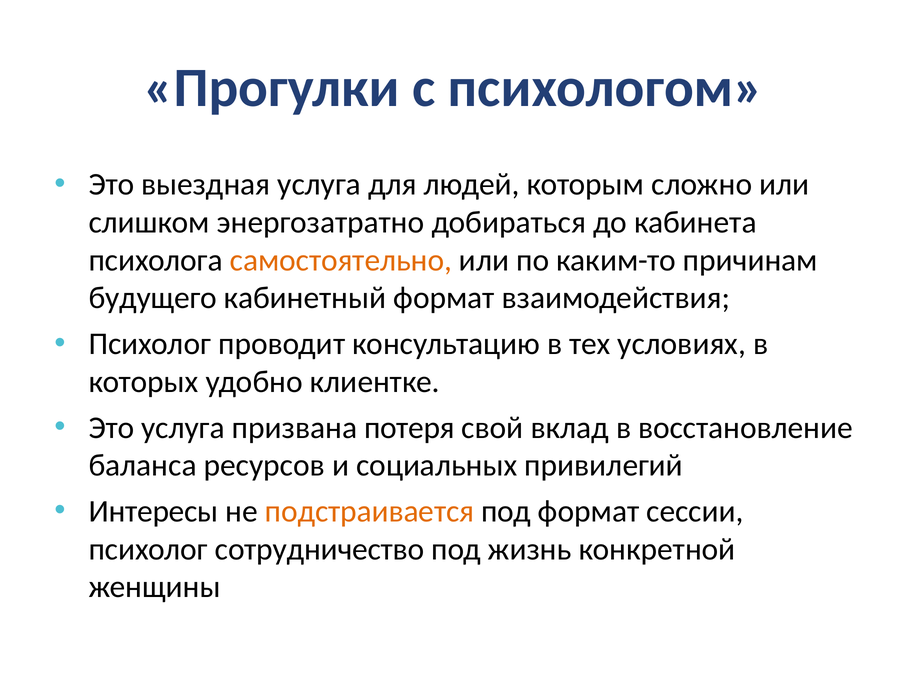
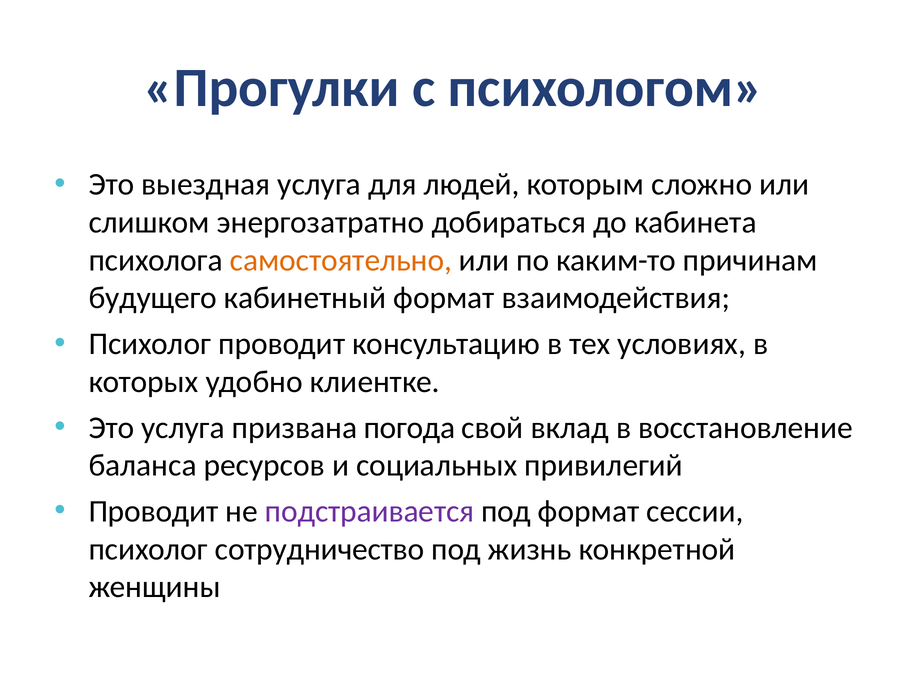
потеря: потеря -> погода
Интересы at (153, 511): Интересы -> Проводит
подстраивается colour: orange -> purple
